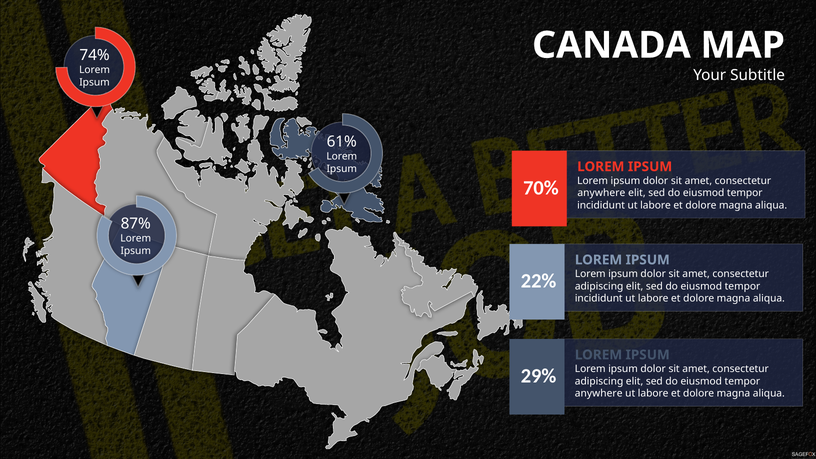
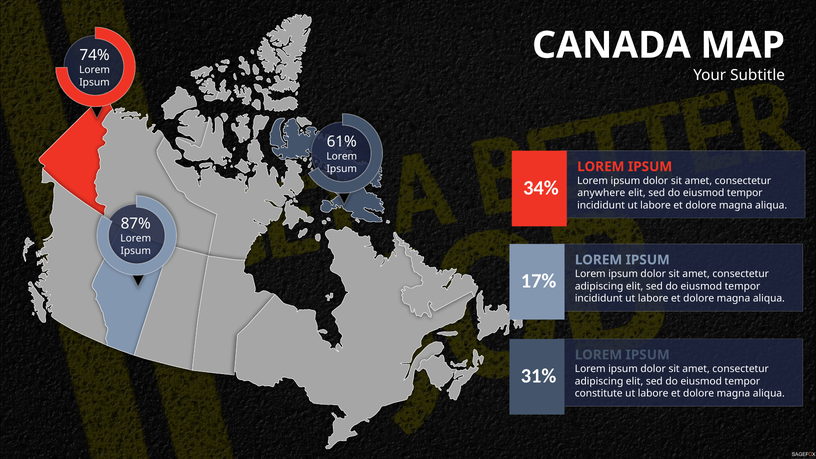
70%: 70% -> 34%
22%: 22% -> 17%
29%: 29% -> 31%
anywhere at (599, 393): anywhere -> constitute
